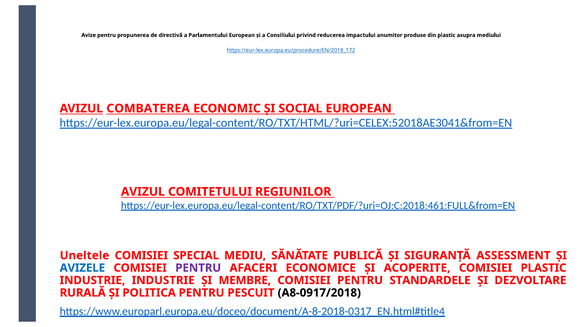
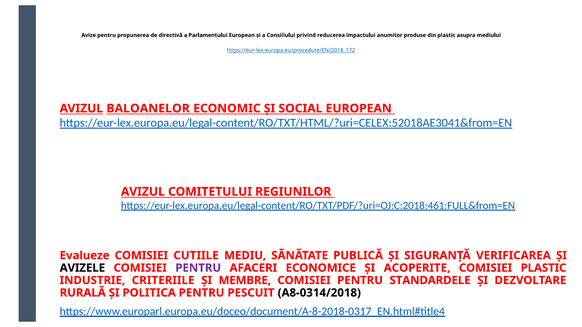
COMBATEREA: COMBATEREA -> BALOANELOR
Uneltele: Uneltele -> Evalueze
SPECIAL: SPECIAL -> CUTIILE
ASSESSMENT: ASSESSMENT -> VERIFICAREA
AVIZELE colour: blue -> black
INDUSTRIE INDUSTRIE: INDUSTRIE -> CRITERIILE
A8-0917/2018: A8-0917/2018 -> A8-0314/2018
